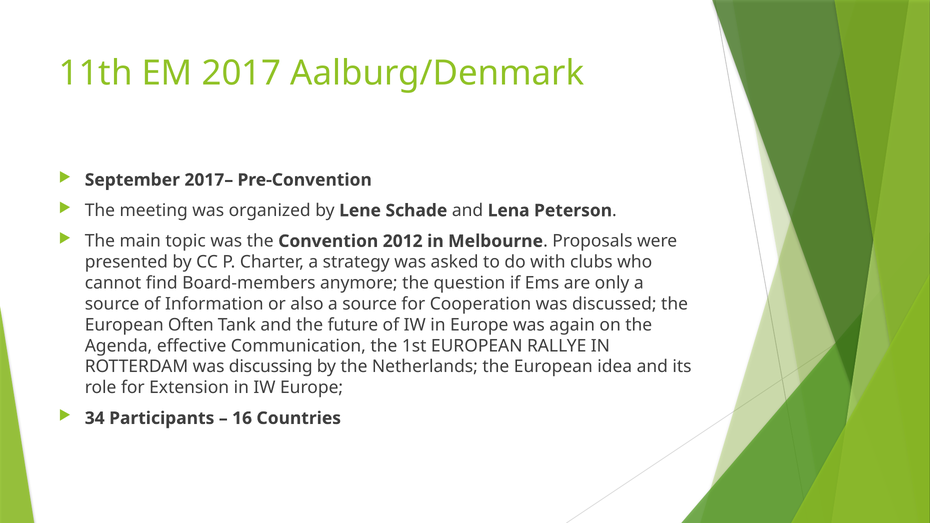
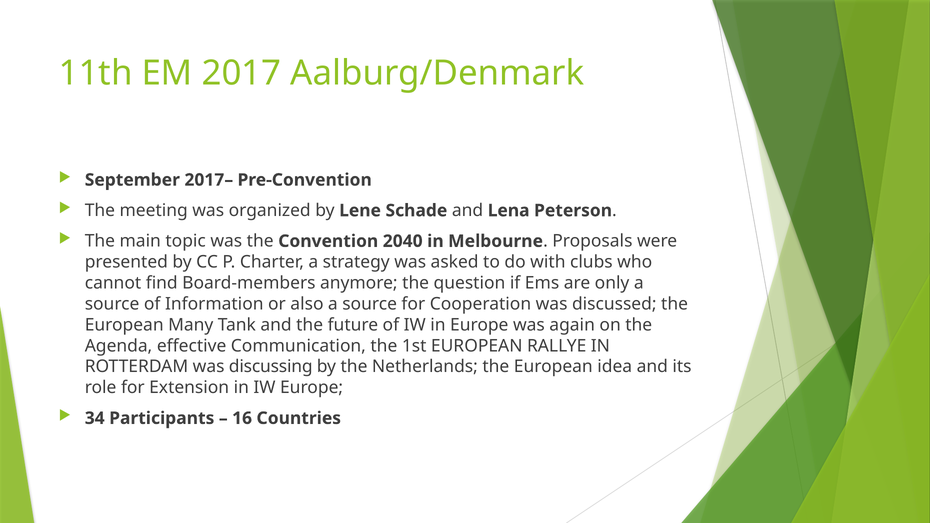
2012: 2012 -> 2040
Often: Often -> Many
